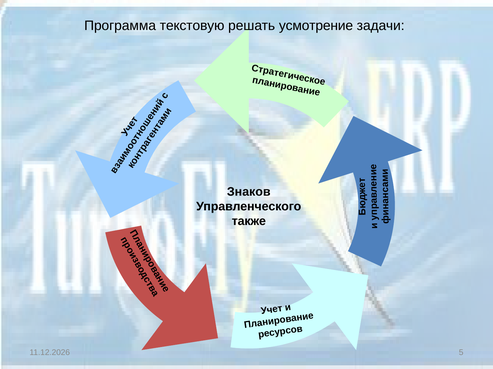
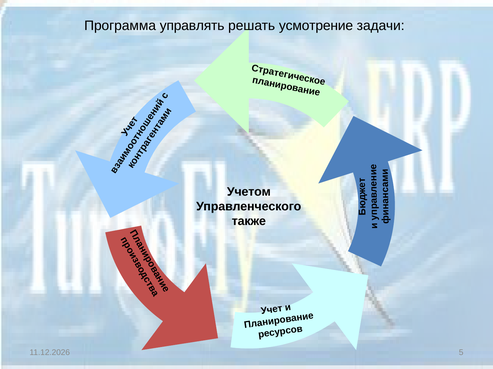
текстовую: текстовую -> управлять
Знаков: Знаков -> Учетом
